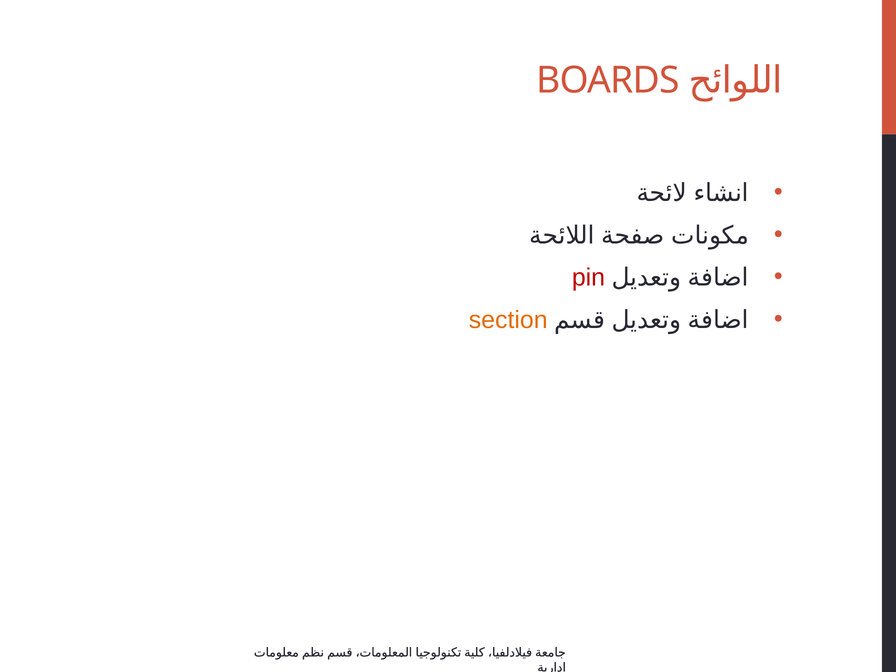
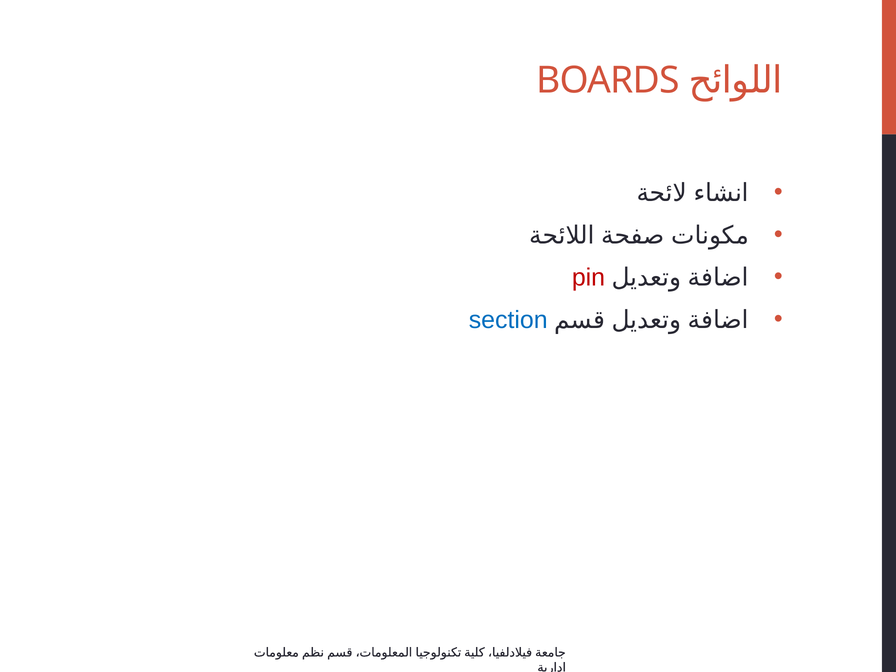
section colour: orange -> blue
